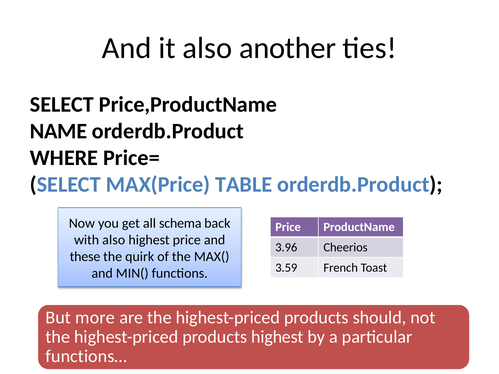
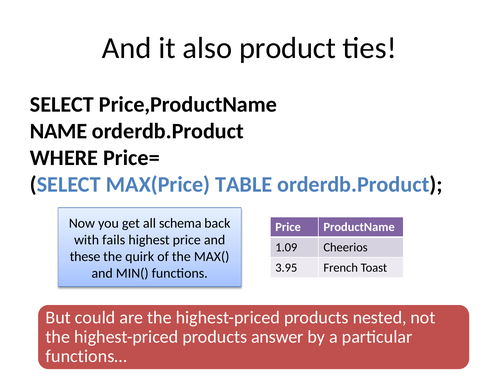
another: another -> product
with also: also -> fails
3.96: 3.96 -> 1.09
3.59: 3.59 -> 3.95
more: more -> could
should: should -> nested
products highest: highest -> answer
